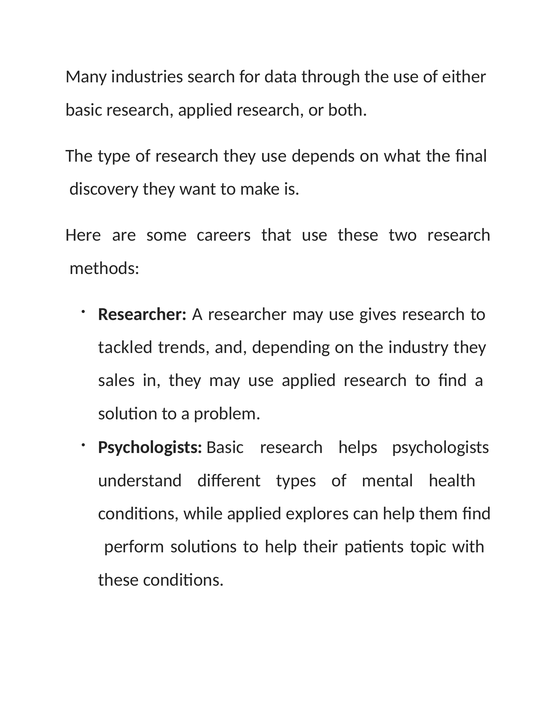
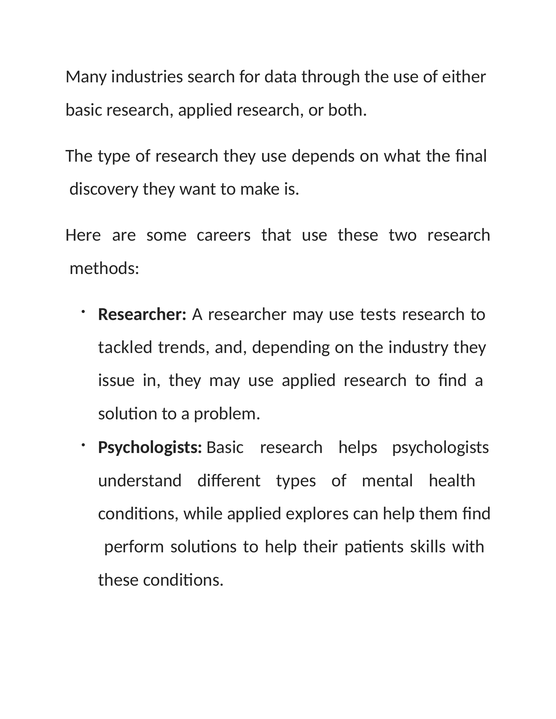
gives: gives -> tests
sales: sales -> issue
topic: topic -> skills
